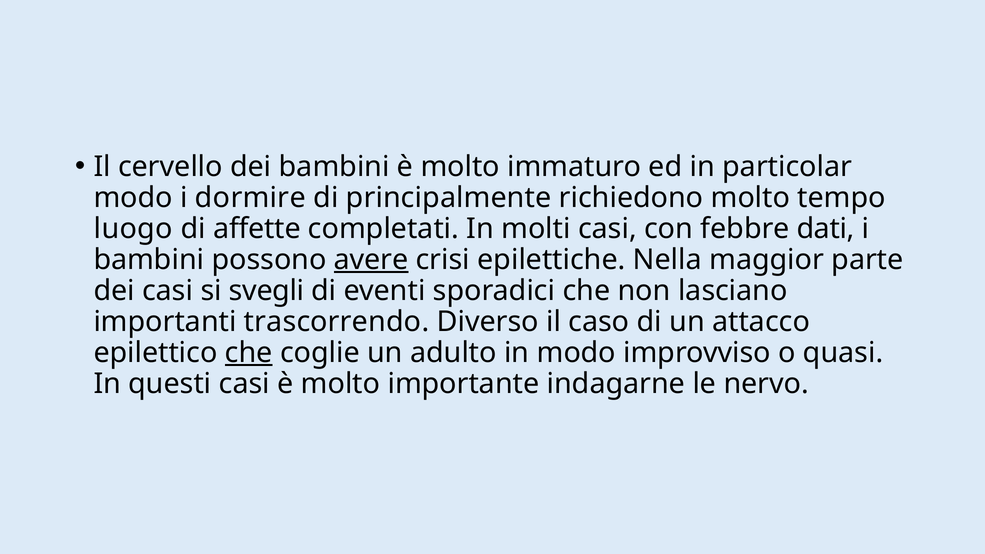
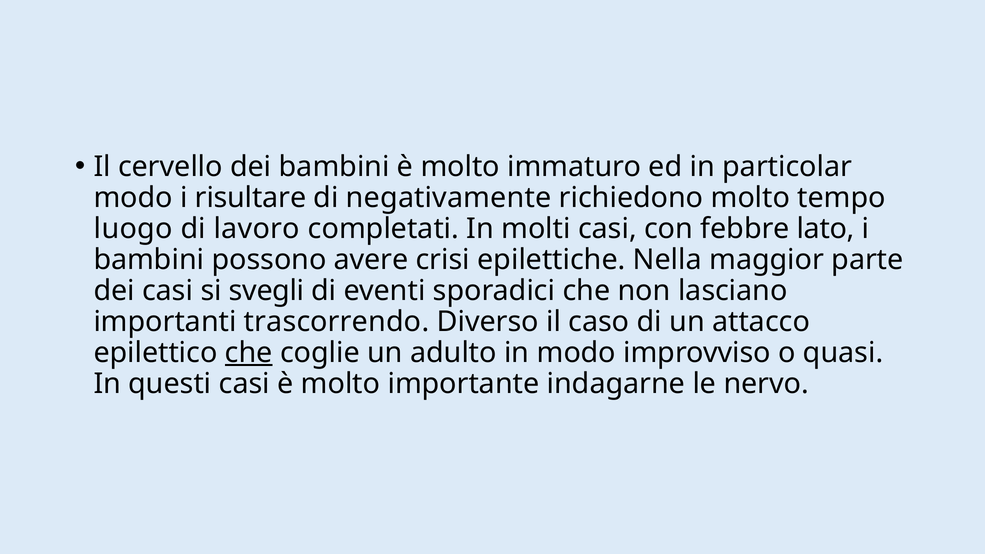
dormire: dormire -> risultare
principalmente: principalmente -> negativamente
affette: affette -> lavoro
dati: dati -> lato
avere underline: present -> none
